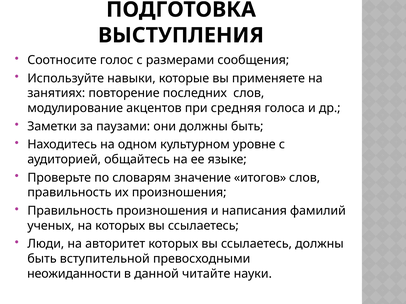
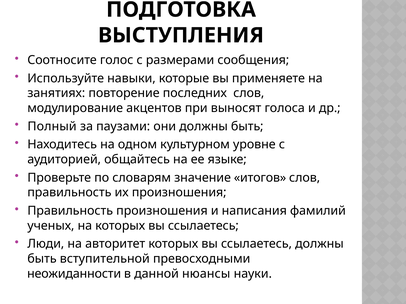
средняя: средняя -> выносят
Заметки: Заметки -> Полный
читайте: читайте -> нюансы
